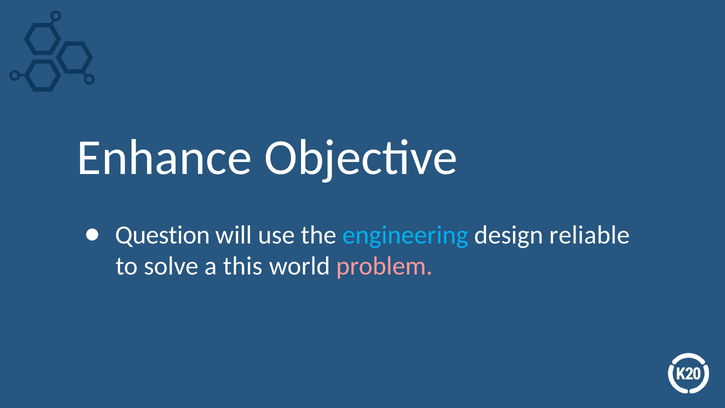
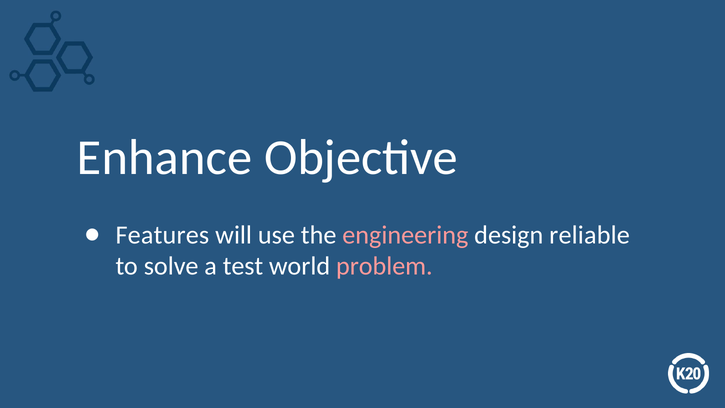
Question: Question -> Features
engineering colour: light blue -> pink
this: this -> test
